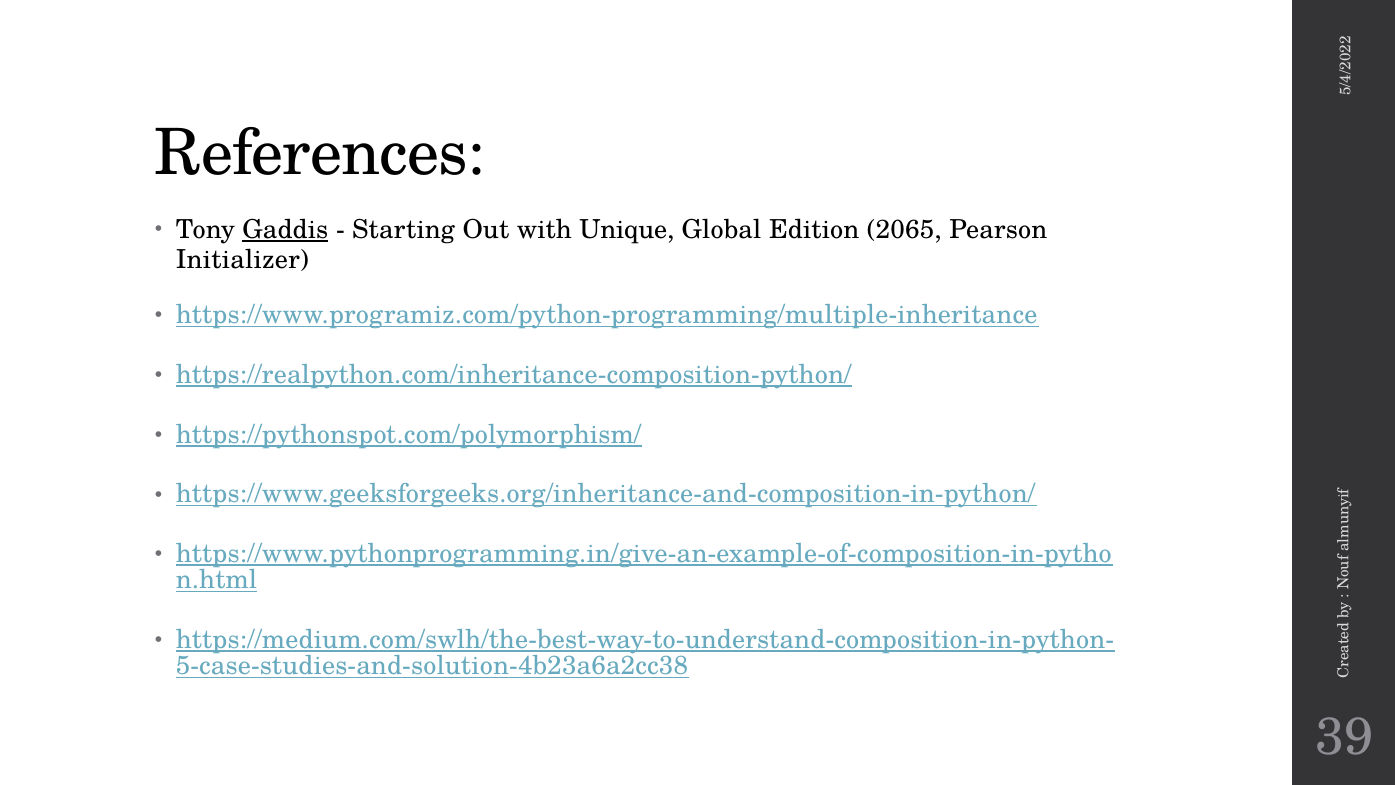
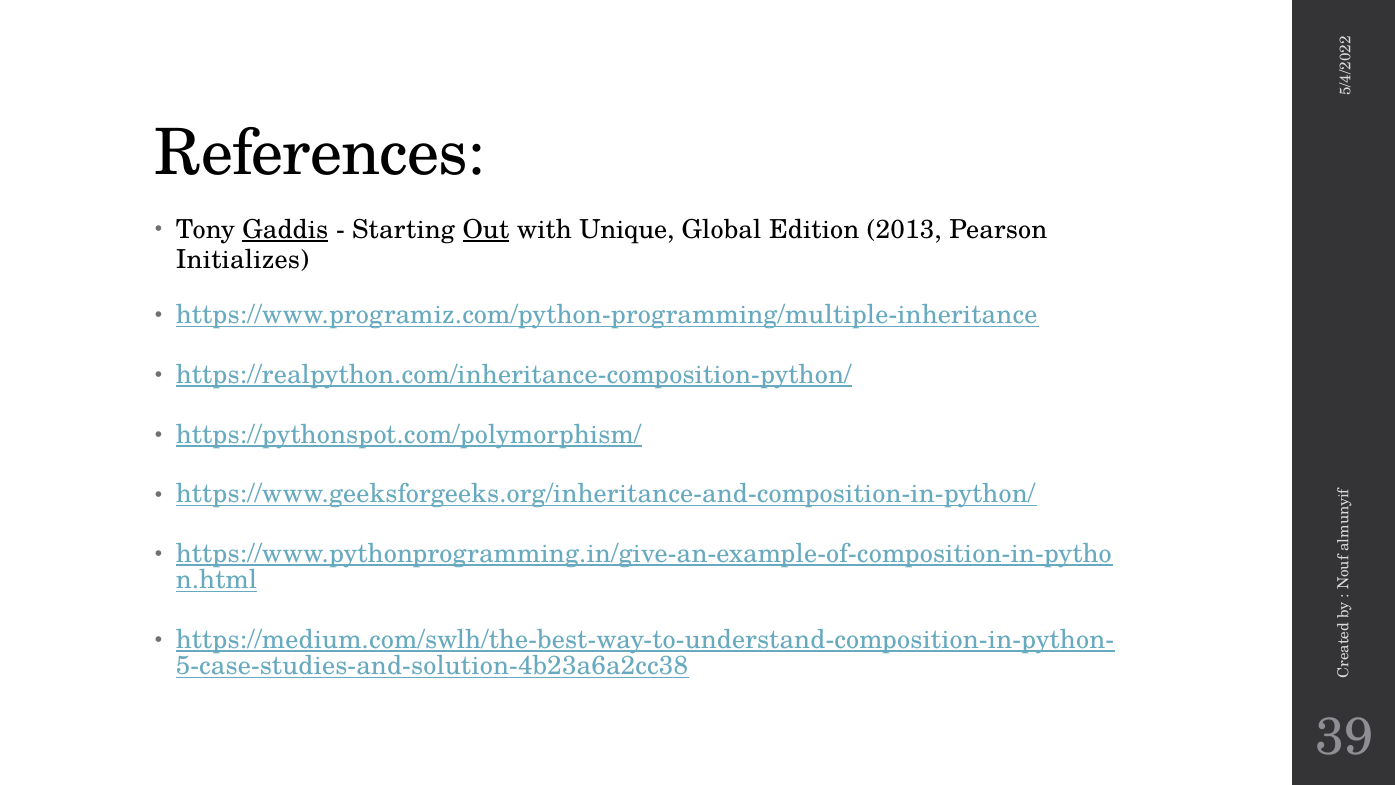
Out underline: none -> present
2065: 2065 -> 2013
Initializer: Initializer -> Initializes
